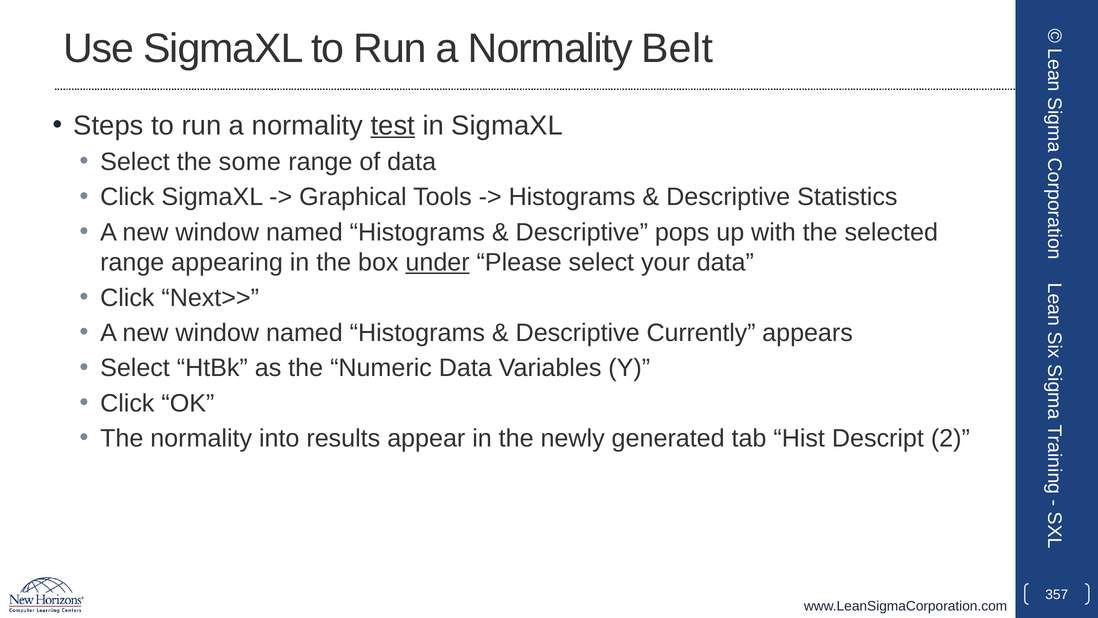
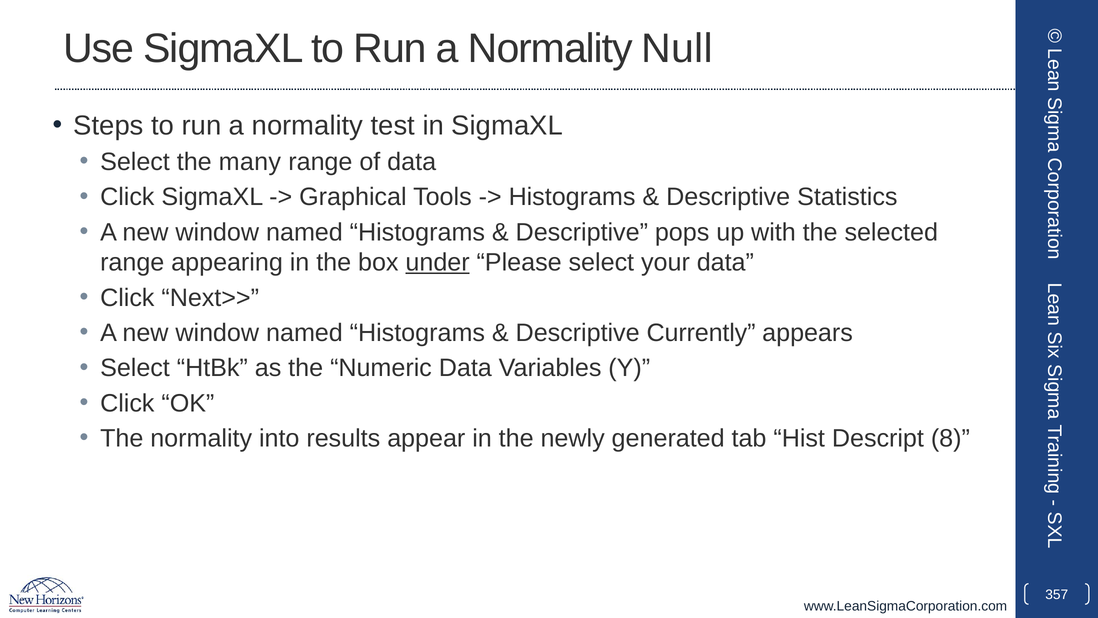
Belt: Belt -> Null
test underline: present -> none
some: some -> many
2: 2 -> 8
